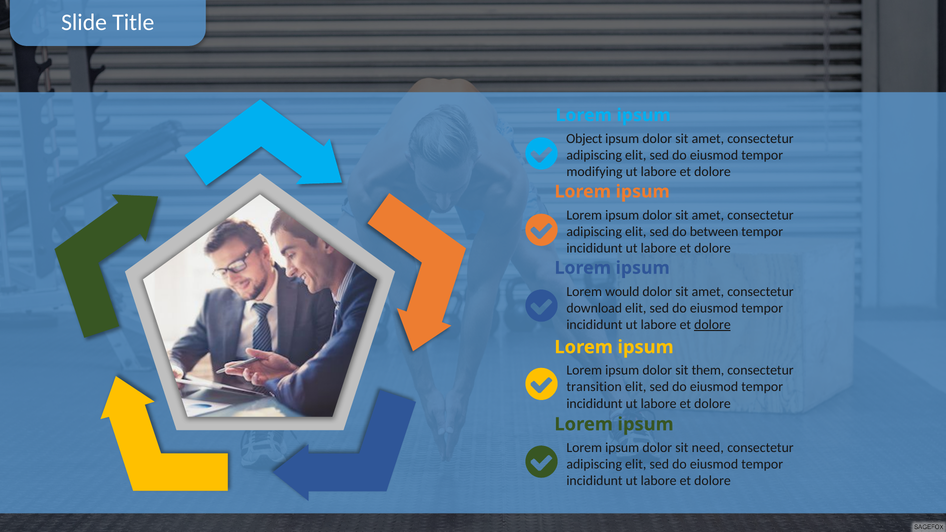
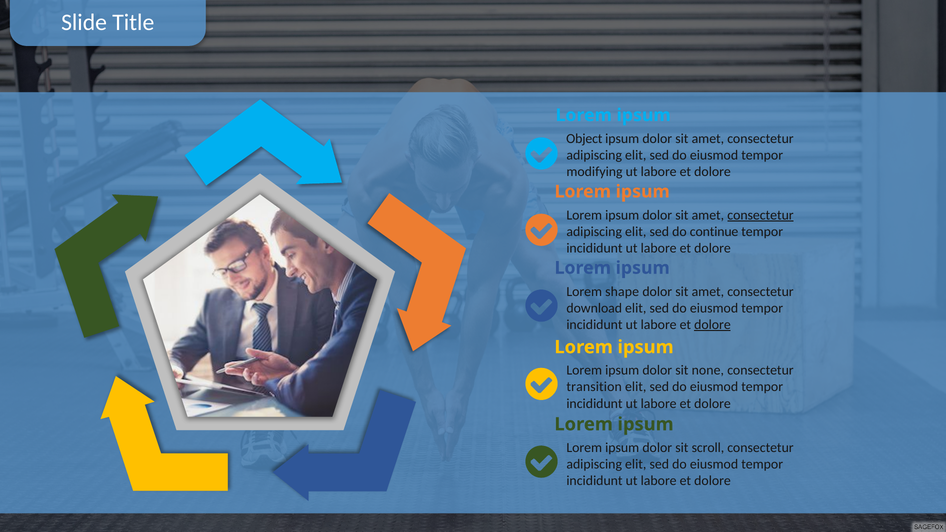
consectetur at (760, 215) underline: none -> present
between: between -> continue
would: would -> shape
them: them -> none
need: need -> scroll
